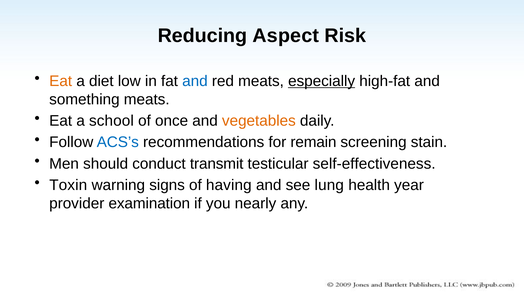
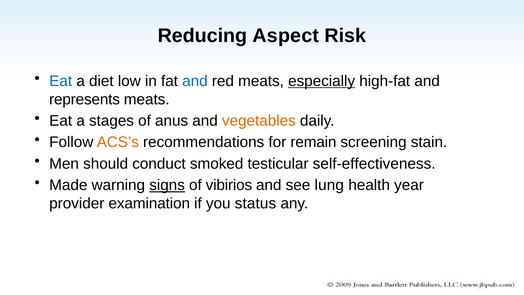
Eat at (61, 81) colour: orange -> blue
something: something -> represents
school: school -> stages
once: once -> anus
ACS’s colour: blue -> orange
transmit: transmit -> smoked
Toxin: Toxin -> Made
signs underline: none -> present
having: having -> vibirios
nearly: nearly -> status
